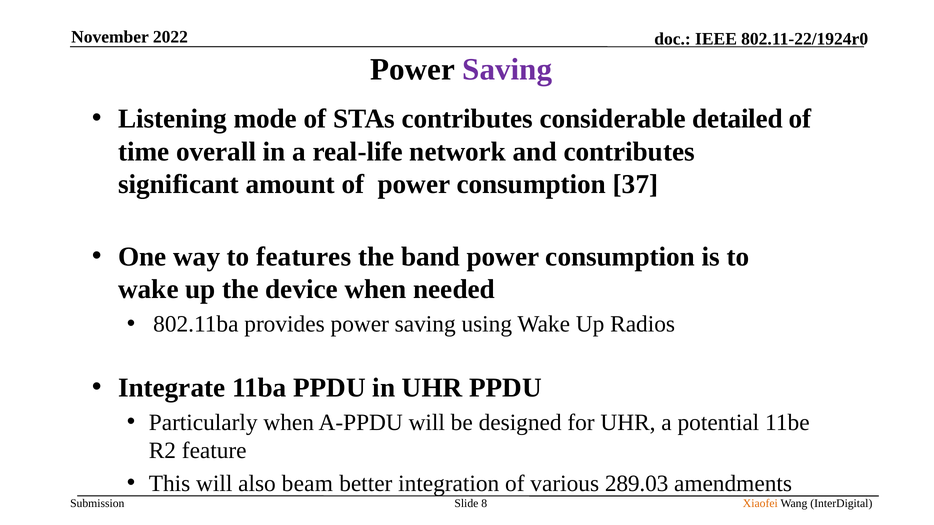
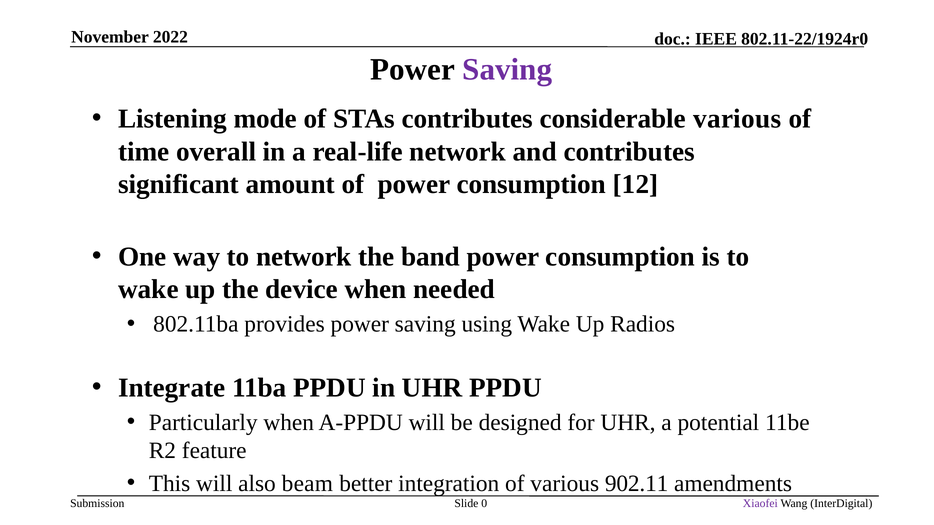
considerable detailed: detailed -> various
37: 37 -> 12
to features: features -> network
289.03: 289.03 -> 902.11
8: 8 -> 0
Xiaofei colour: orange -> purple
